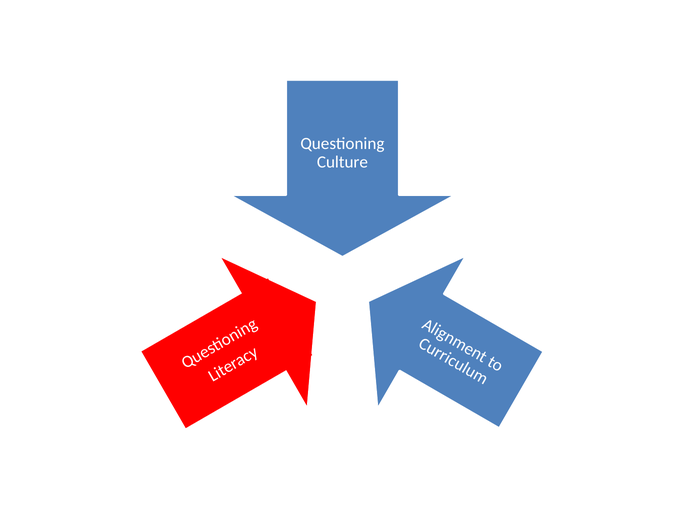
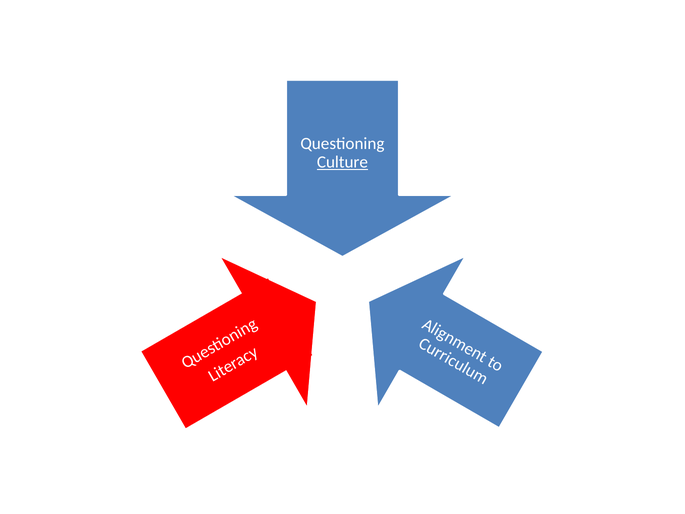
Culture underline: none -> present
